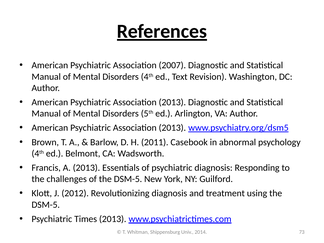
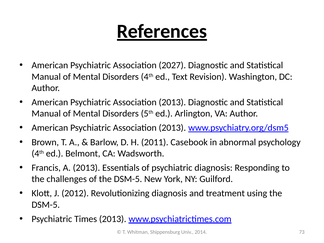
2007: 2007 -> 2027
